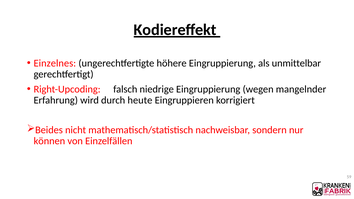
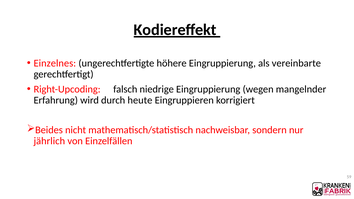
unmittelbar: unmittelbar -> vereinbarte
können: können -> jährlich
